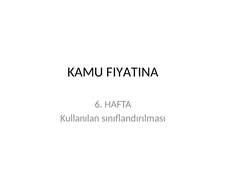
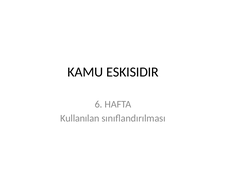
FIYATINA: FIYATINA -> ESKISIDIR
